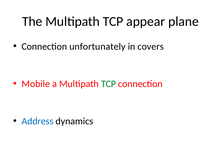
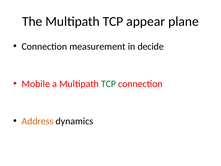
unfortunately: unfortunately -> measurement
covers: covers -> decide
Address colour: blue -> orange
